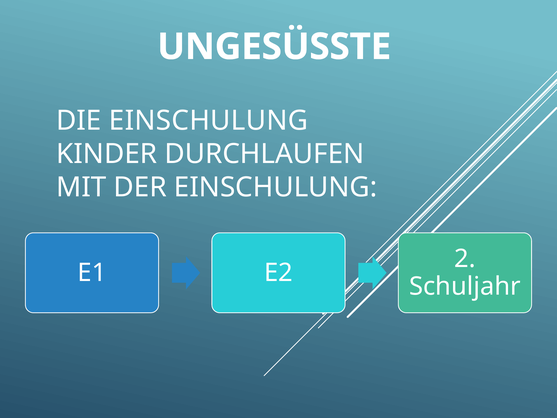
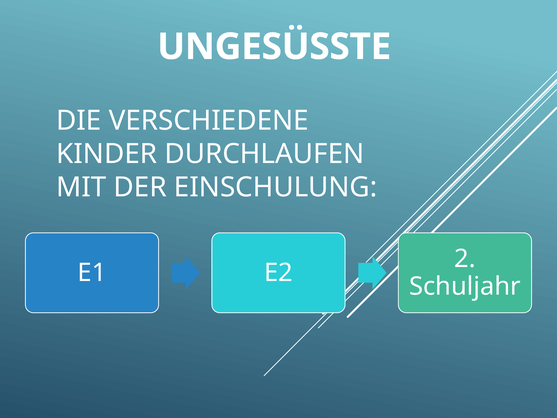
DIE EINSCHULUNG: EINSCHULUNG -> VERSCHIEDENE
